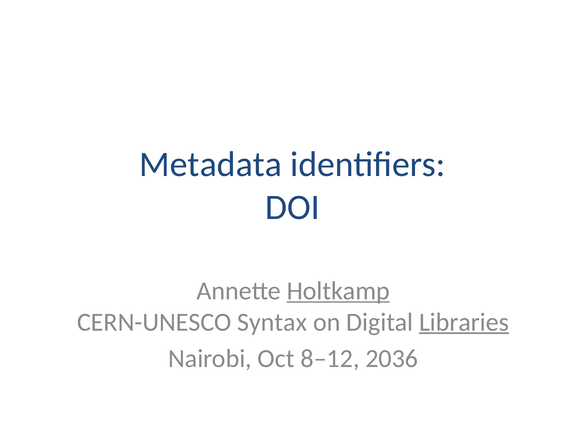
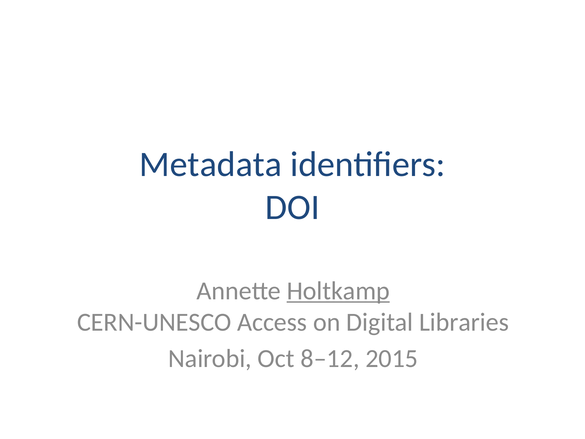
Syntax: Syntax -> Access
Libraries underline: present -> none
2036: 2036 -> 2015
